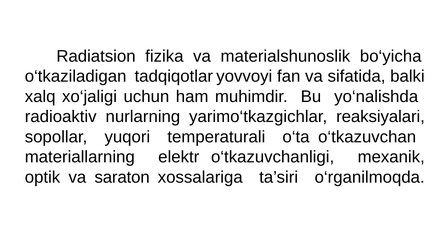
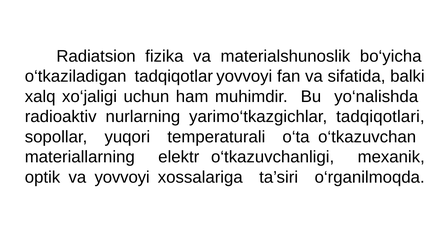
reaksiyalari: reaksiyalari -> tadqiqotlari
va saraton: saraton -> yovvoyi
